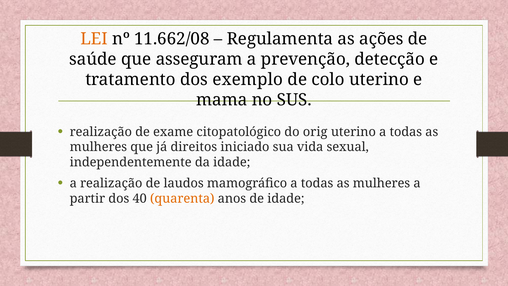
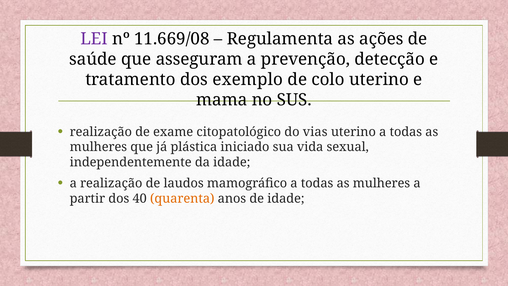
LEI colour: orange -> purple
11.662/08: 11.662/08 -> 11.669/08
orig: orig -> vias
direitos: direitos -> plástica
